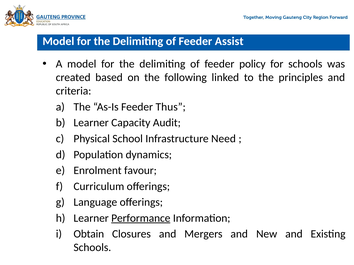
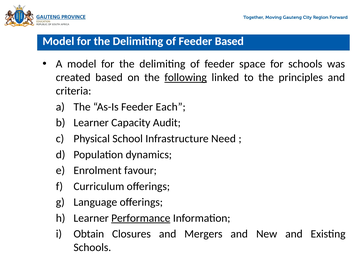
Feeder Assist: Assist -> Based
policy: policy -> space
following underline: none -> present
Thus: Thus -> Each
